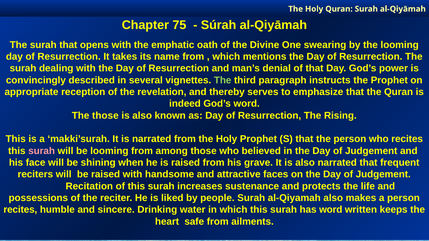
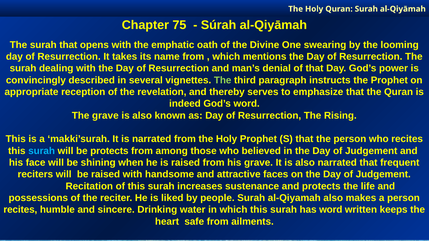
The those: those -> grave
surah at (42, 151) colour: pink -> light blue
be looming: looming -> protects
